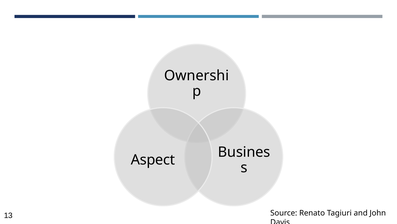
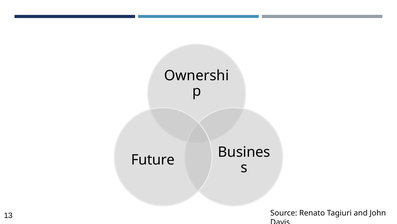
Aspect: Aspect -> Future
